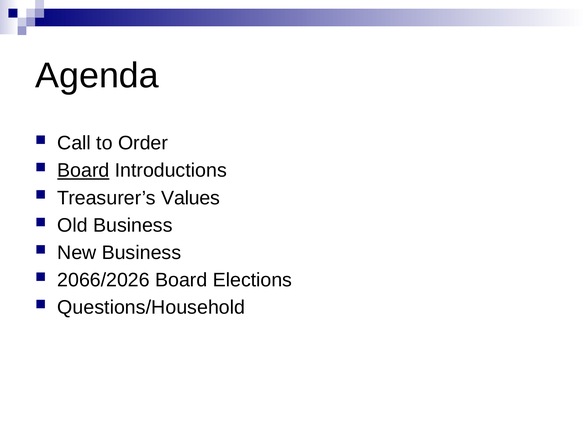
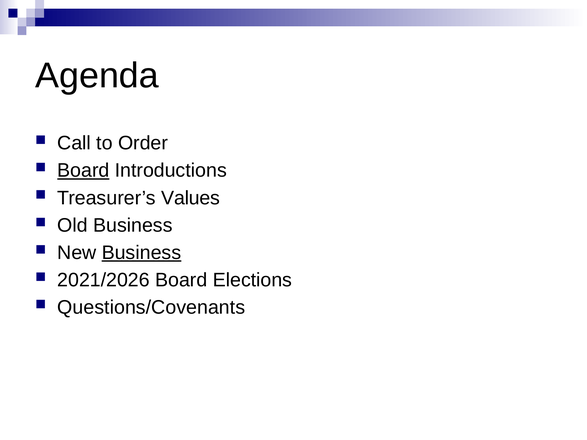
Business at (141, 253) underline: none -> present
2066/2026: 2066/2026 -> 2021/2026
Questions/Household: Questions/Household -> Questions/Covenants
